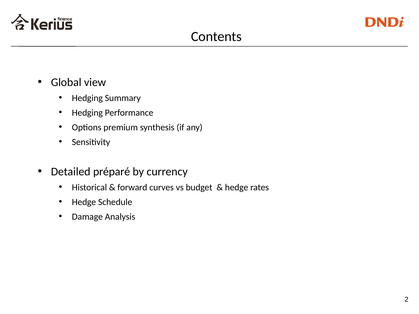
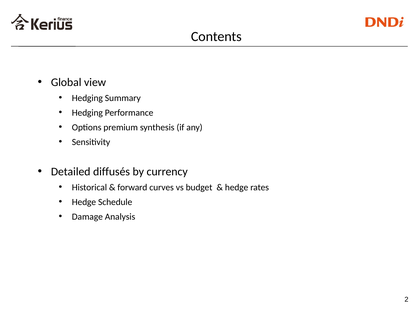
préparé: préparé -> diffusés
